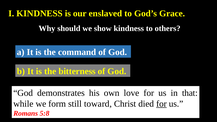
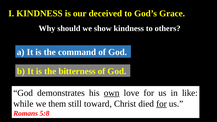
enslaved: enslaved -> deceived
own underline: none -> present
that: that -> like
form: form -> them
